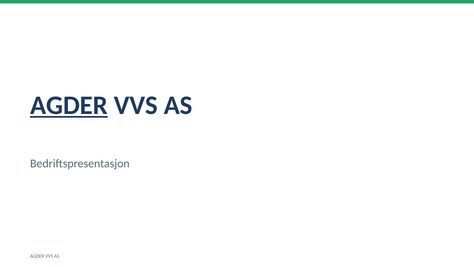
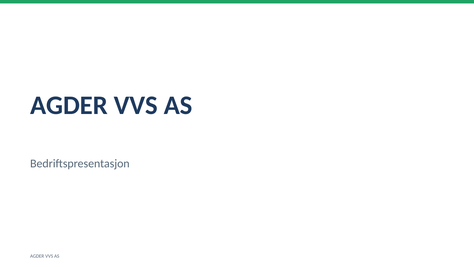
AGDER at (69, 105) underline: present -> none
